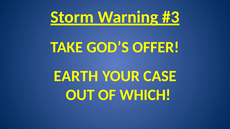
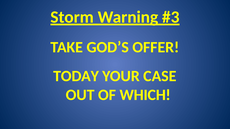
EARTH: EARTH -> TODAY
